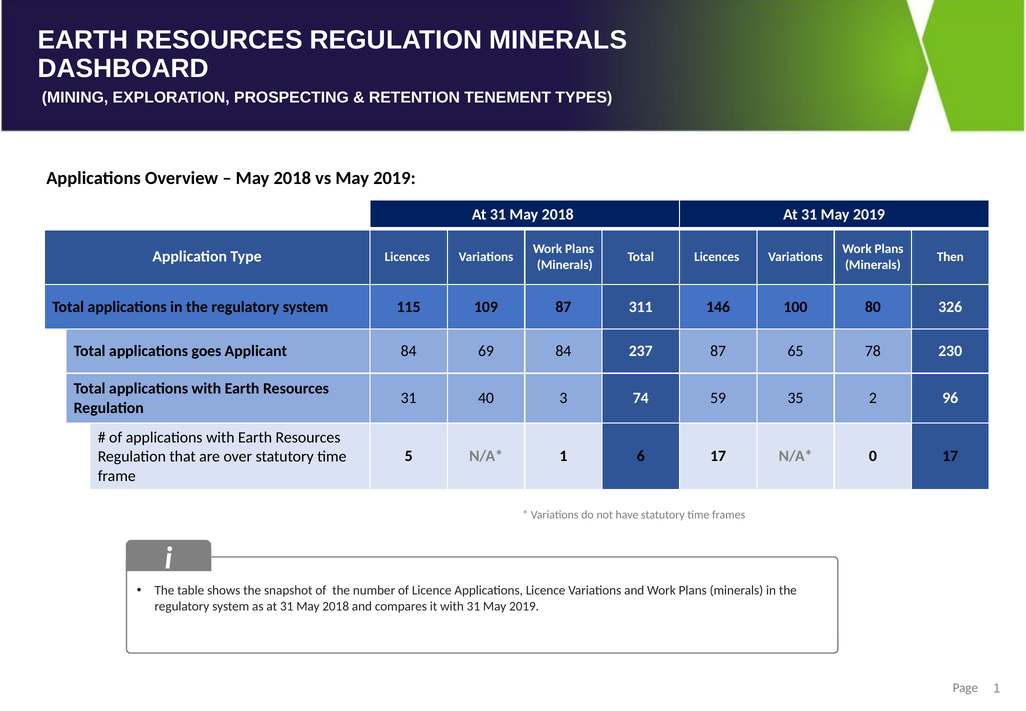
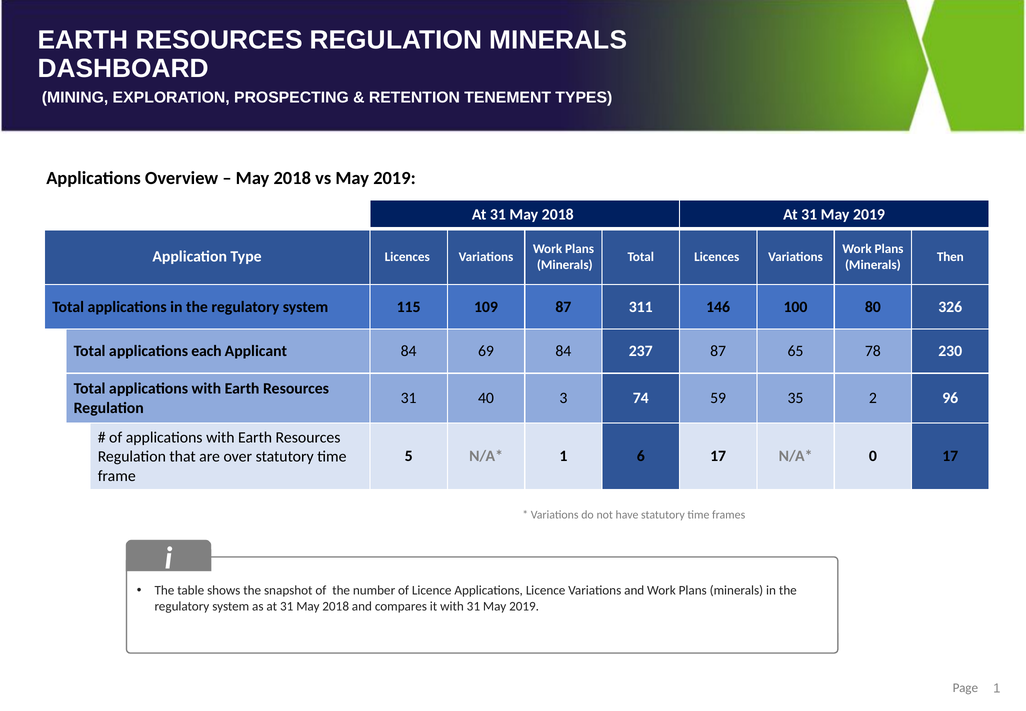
goes: goes -> each
